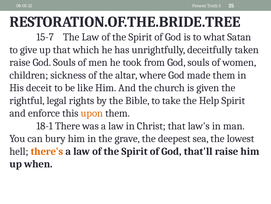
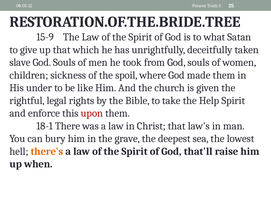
15-7: 15-7 -> 15-9
raise at (20, 62): raise -> slave
altar: altar -> spoil
deceit: deceit -> under
upon colour: orange -> red
